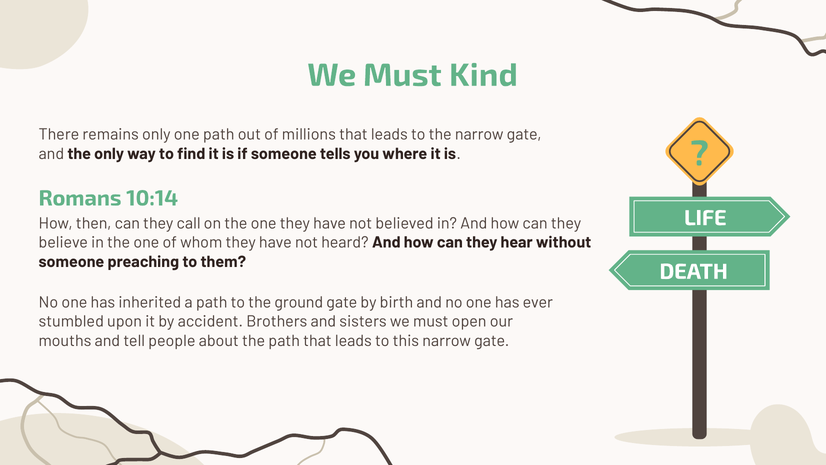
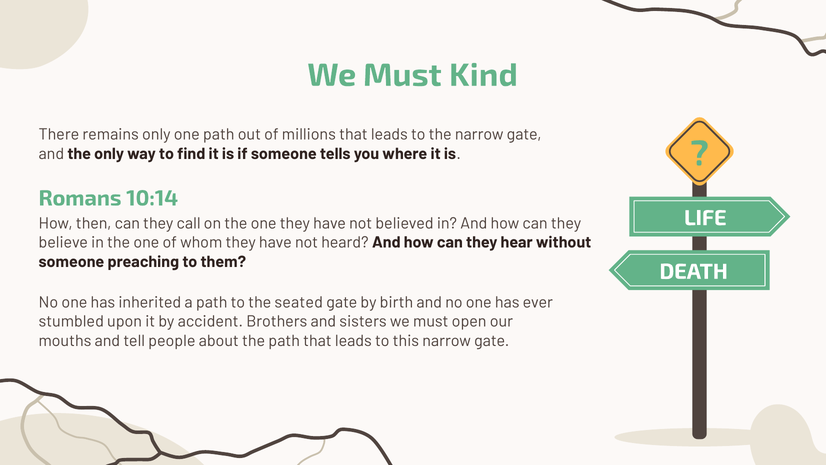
ground: ground -> seated
